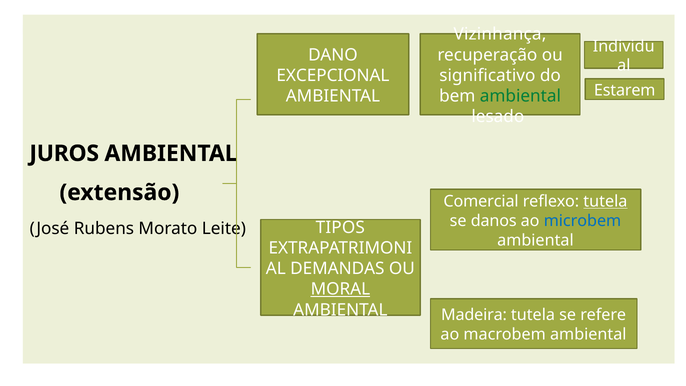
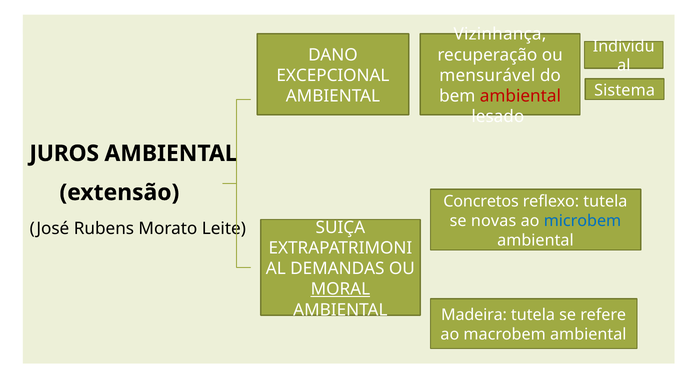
significativo: significativo -> mensurável
Estarem: Estarem -> Sistema
ambiental at (520, 96) colour: green -> red
Comercial: Comercial -> Concretos
tutela at (605, 201) underline: present -> none
danos: danos -> novas
TIPOS: TIPOS -> SUIÇA
